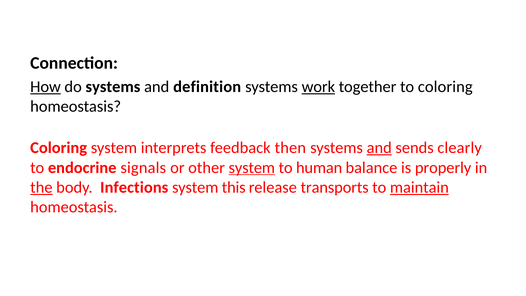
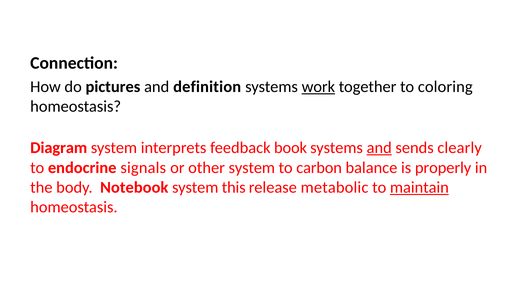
How underline: present -> none
do systems: systems -> pictures
Coloring at (59, 148): Coloring -> Diagram
then: then -> book
system at (252, 168) underline: present -> none
human: human -> carbon
the underline: present -> none
Infections: Infections -> Notebook
transports: transports -> metabolic
